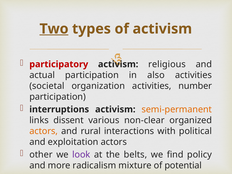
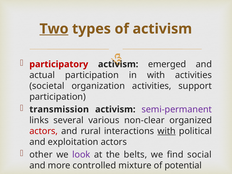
religious: religious -> emerged
in also: also -> with
number: number -> support
interruptions: interruptions -> transmission
semi-permanent colour: orange -> purple
dissent: dissent -> several
actors at (44, 131) colour: orange -> red
with at (167, 131) underline: none -> present
policy: policy -> social
radicalism: radicalism -> controlled
